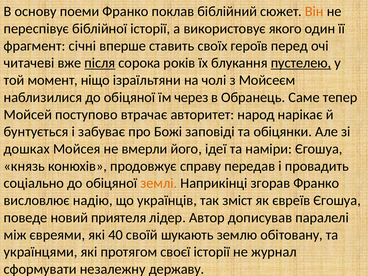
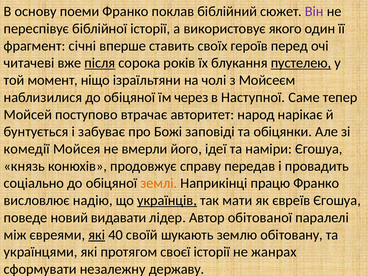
Він colour: orange -> purple
Обранець: Обранець -> Наступної
дошках: дошках -> комедії
згорав: згорав -> працю
українців underline: none -> present
зміст: зміст -> мати
приятеля: приятеля -> видавати
дописував: дописував -> обітованої
які at (97, 235) underline: none -> present
журнал: журнал -> жанрах
